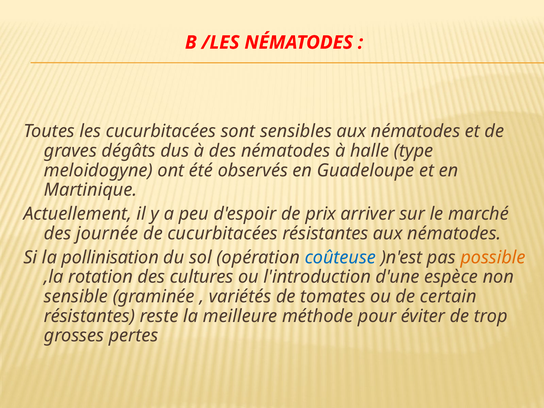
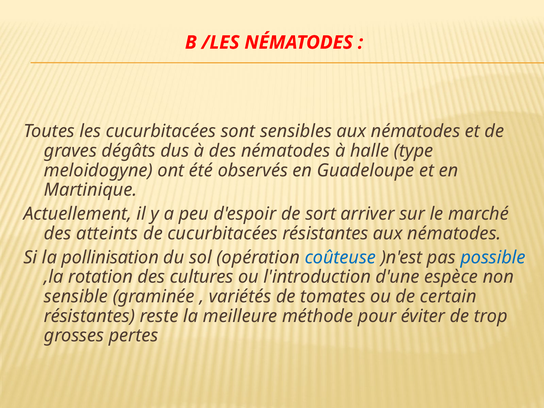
prix: prix -> sort
journée: journée -> atteints
possible colour: orange -> blue
